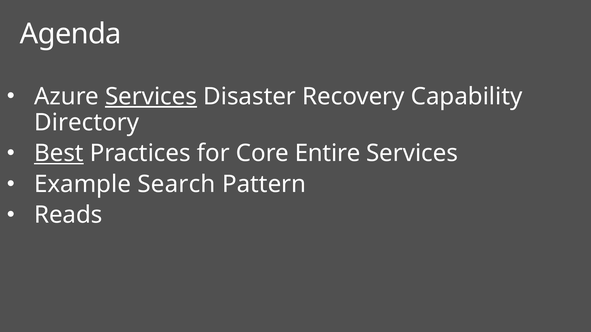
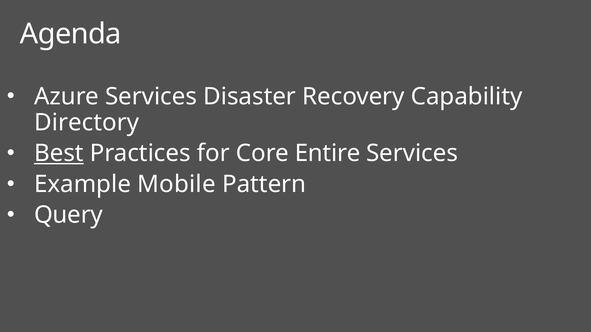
Services at (151, 97) underline: present -> none
Search: Search -> Mobile
Reads: Reads -> Query
